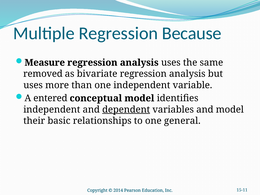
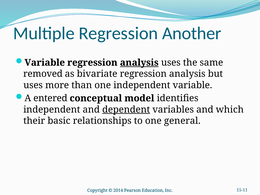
Because: Because -> Another
Measure at (45, 63): Measure -> Variable
analysis at (139, 63) underline: none -> present
and model: model -> which
